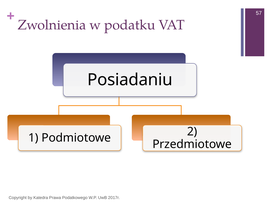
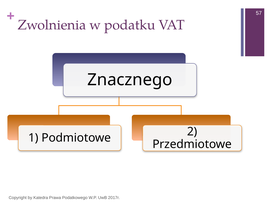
Posiadaniu: Posiadaniu -> Znacznego
